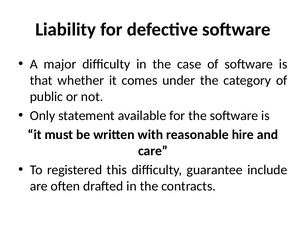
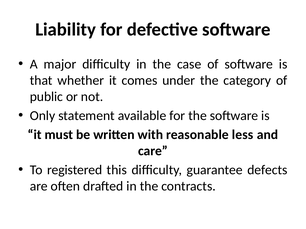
hire: hire -> less
include: include -> defects
